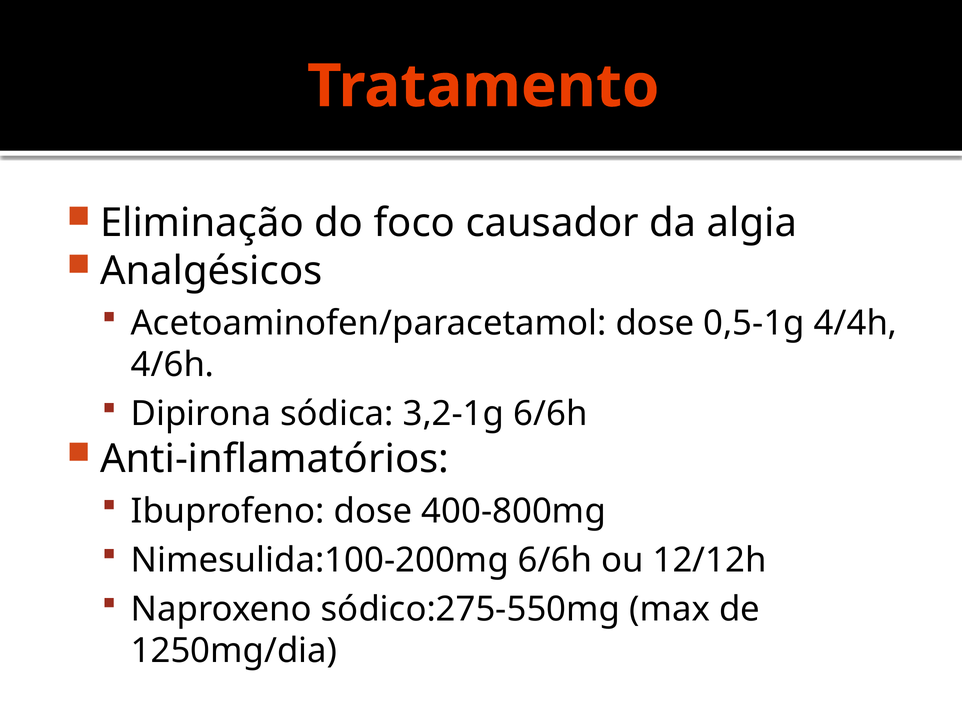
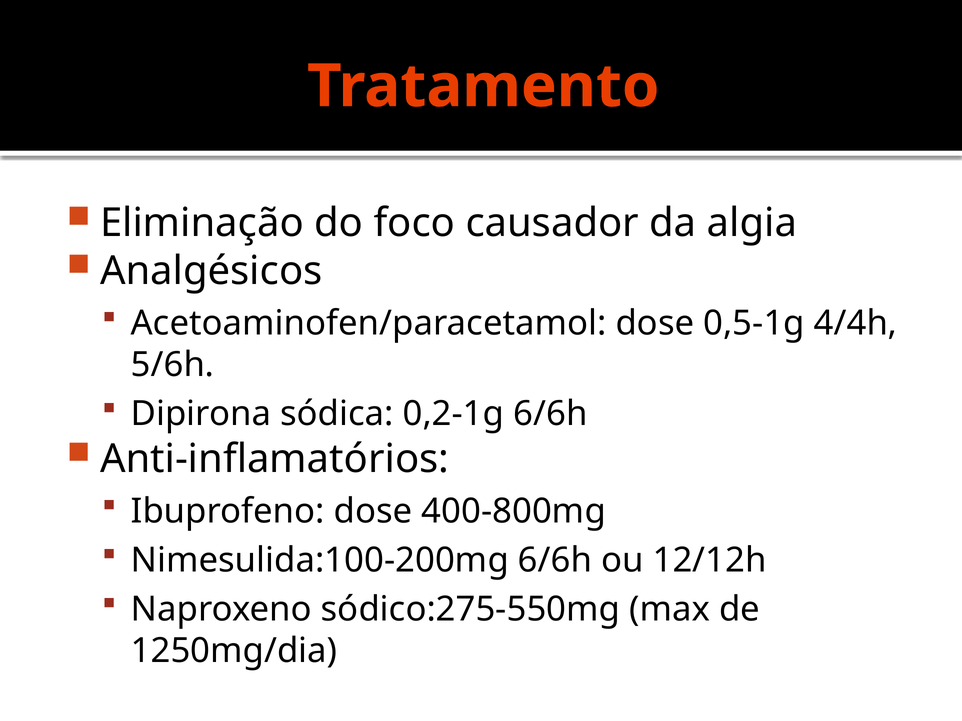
4/6h: 4/6h -> 5/6h
3,2-1g: 3,2-1g -> 0,2-1g
